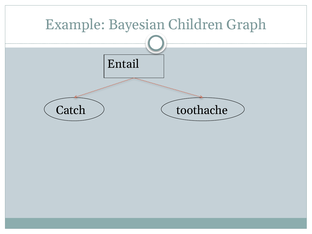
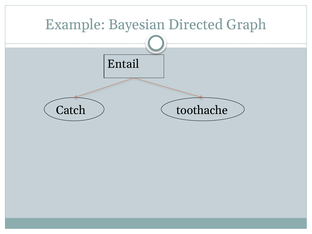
Children: Children -> Directed
